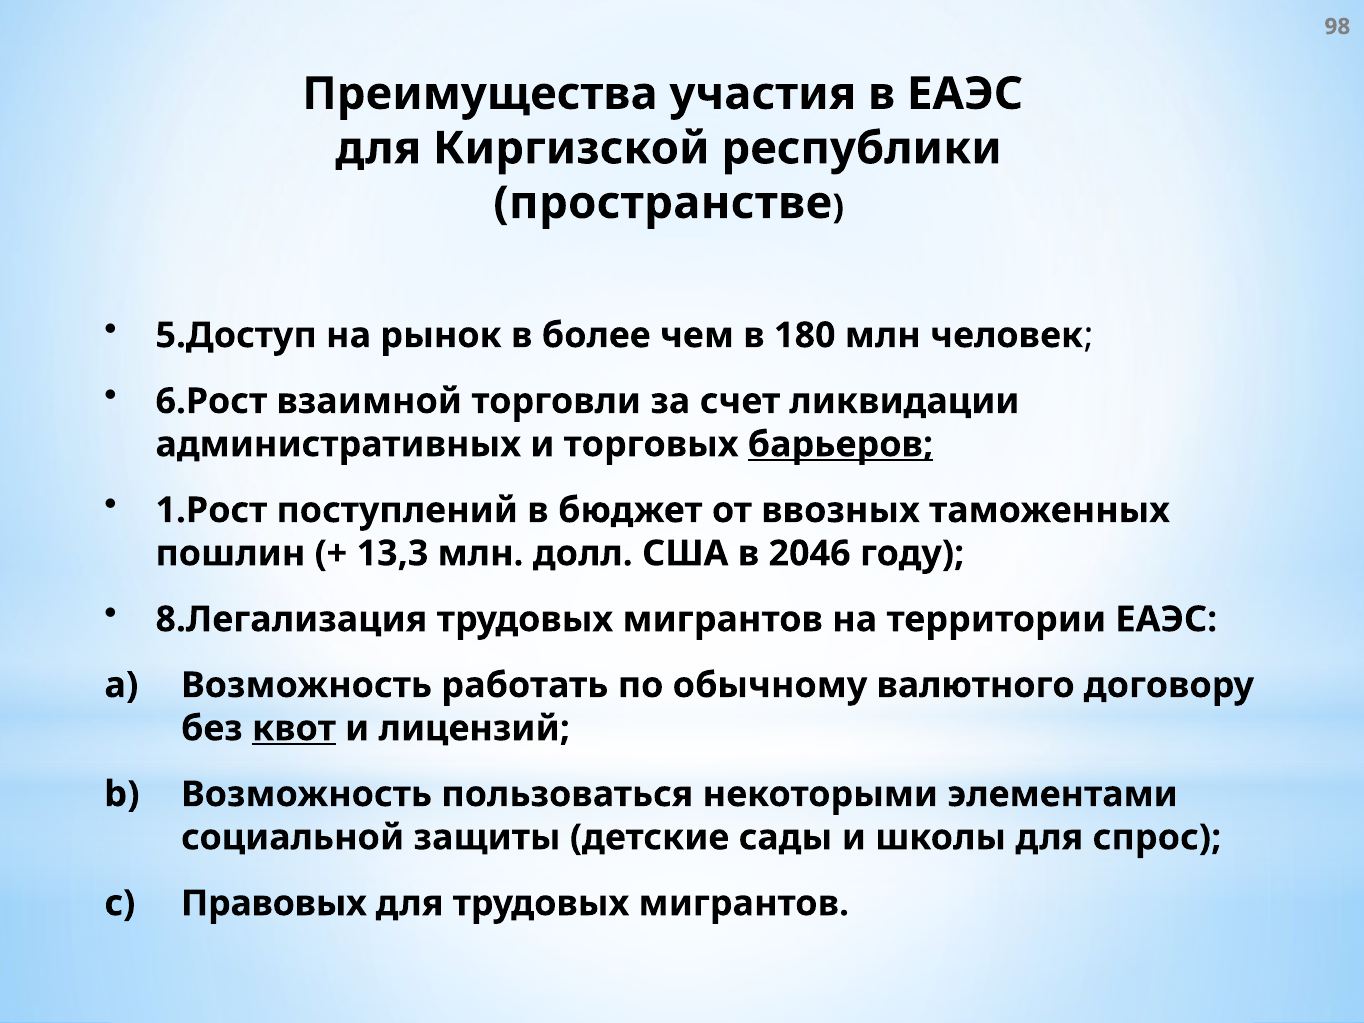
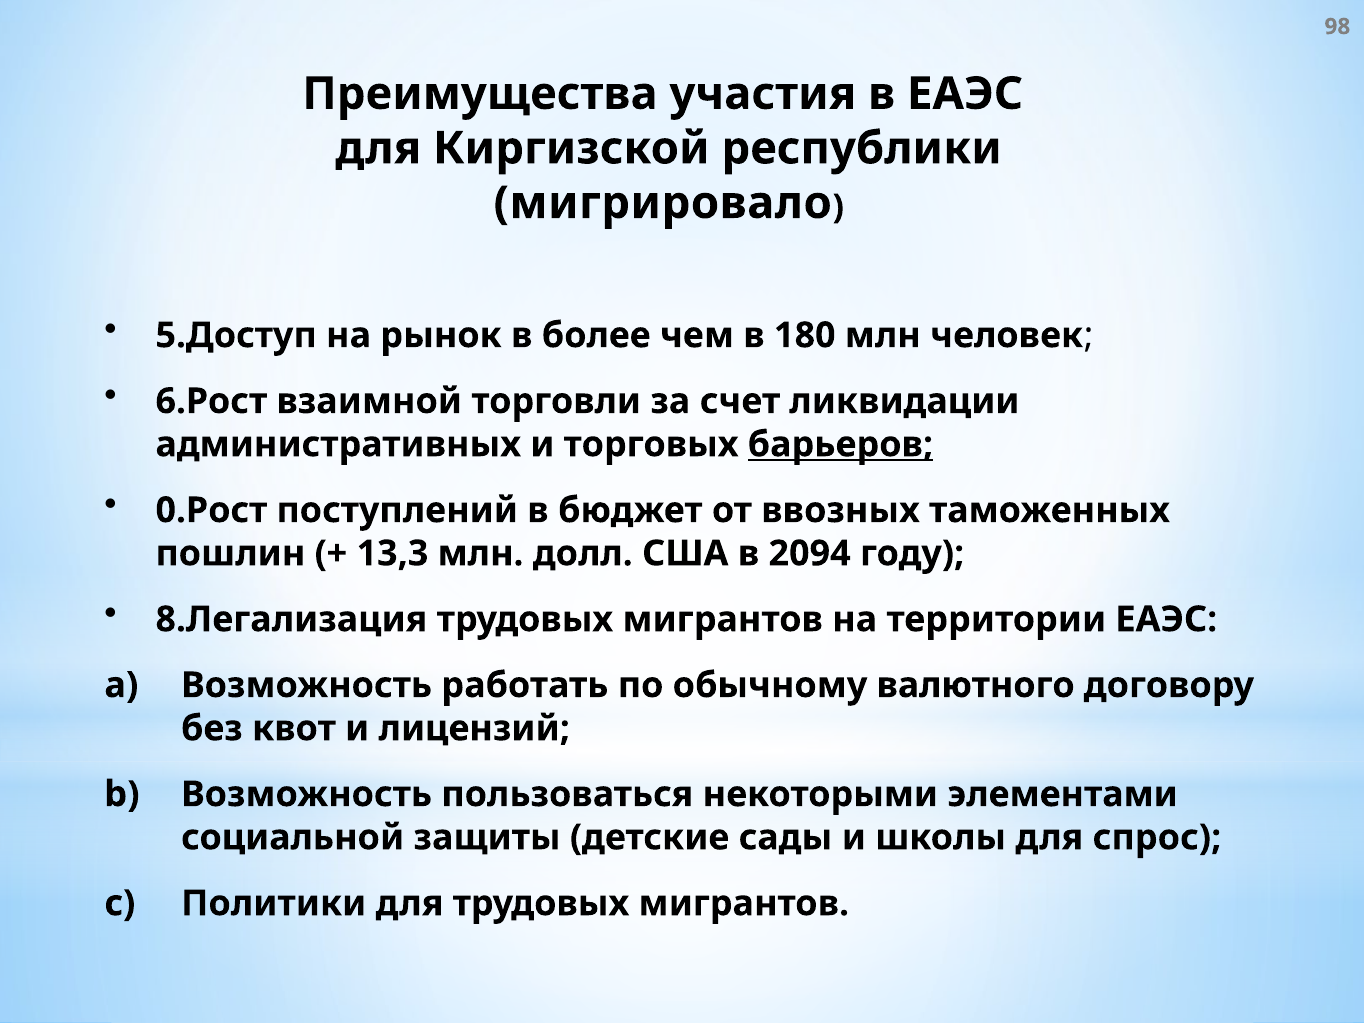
пространстве: пространстве -> мигрировало
1.Рост: 1.Рост -> 0.Рост
2046: 2046 -> 2094
квот underline: present -> none
Правовых: Правовых -> Политики
